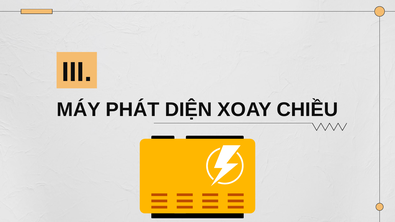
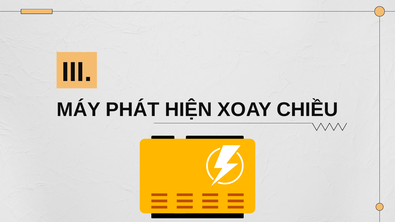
DIỆN: DIỆN -> HIỆN
